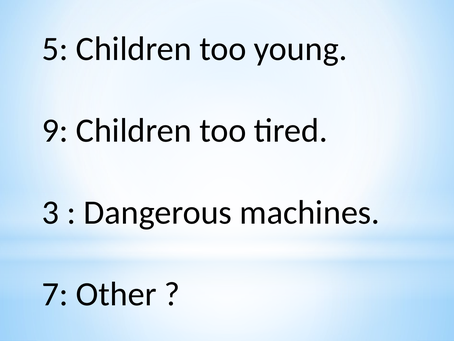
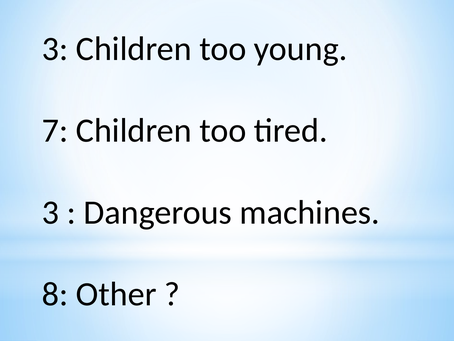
5 at (55, 49): 5 -> 3
9: 9 -> 7
7: 7 -> 8
